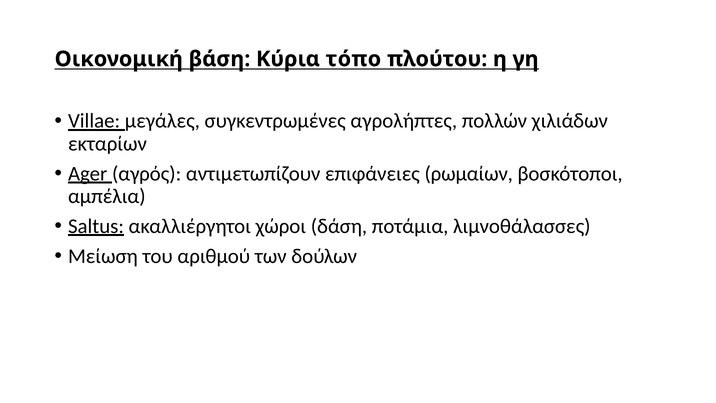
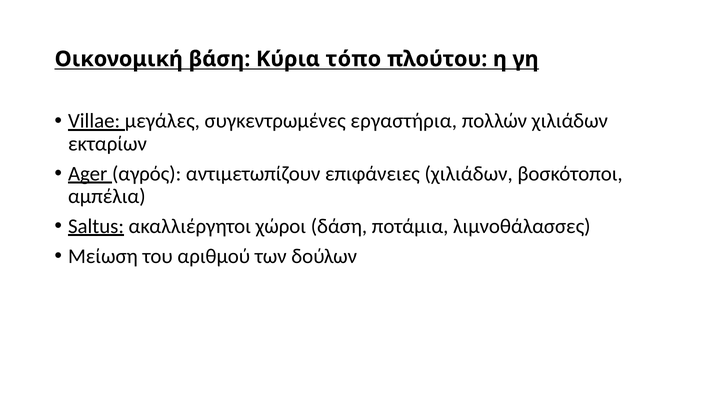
αγρολήπτες: αγρολήπτες -> εργαστήρια
επιφάνειες ρωμαίων: ρωμαίων -> χιλιάδων
